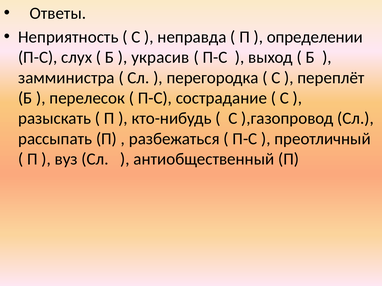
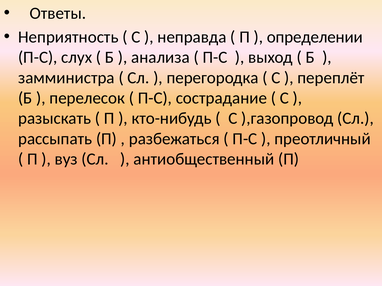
украсив: украсив -> анализа
